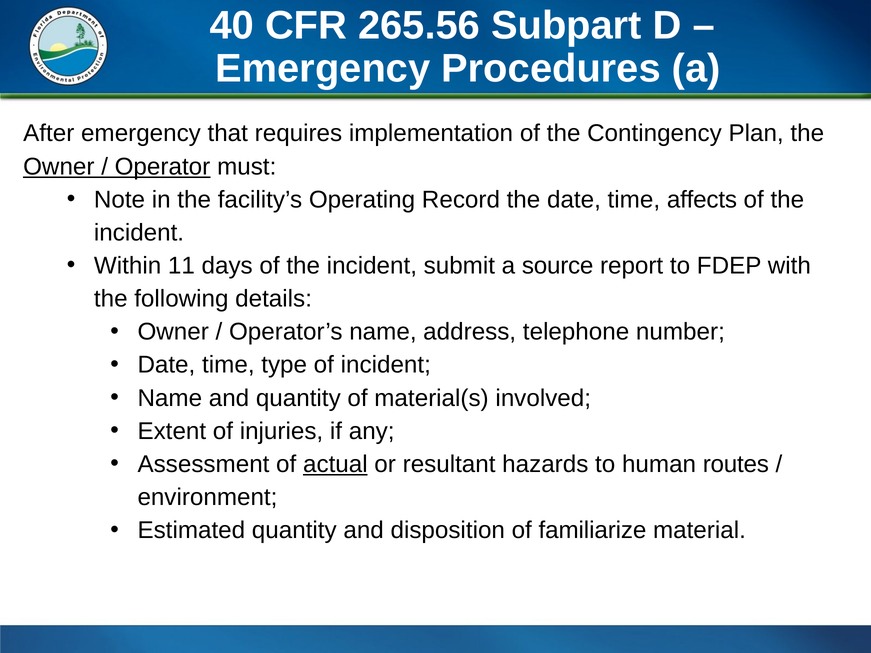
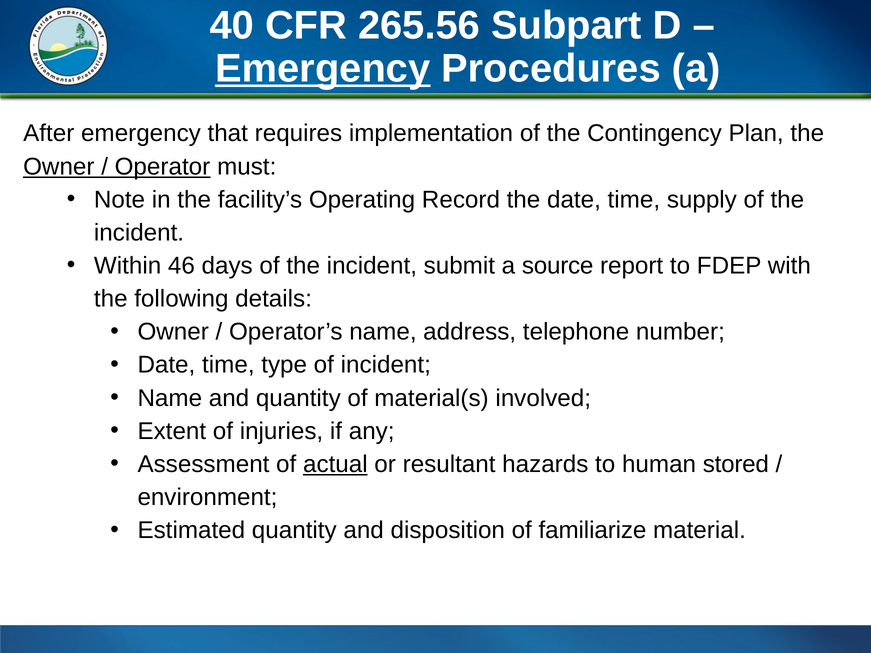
Emergency at (323, 69) underline: none -> present
affects: affects -> supply
11: 11 -> 46
routes: routes -> stored
